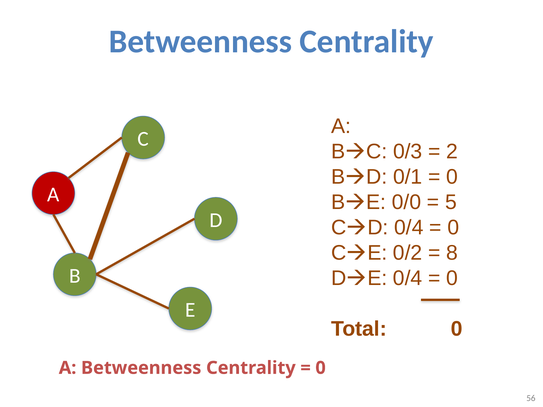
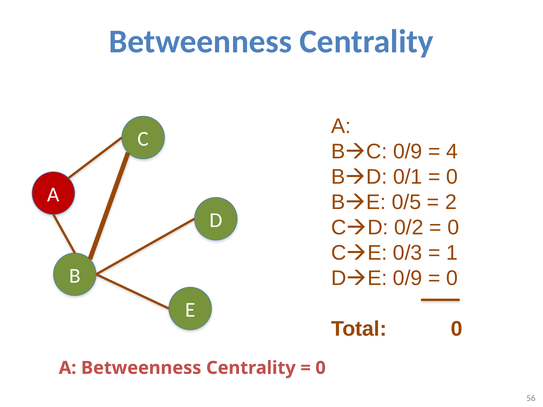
C 0/3: 0/3 -> 0/9
2: 2 -> 4
0/0: 0/0 -> 0/5
5: 5 -> 2
D 0/4: 0/4 -> 0/2
0/2: 0/2 -> 0/3
8: 8 -> 1
E 0/4: 0/4 -> 0/9
